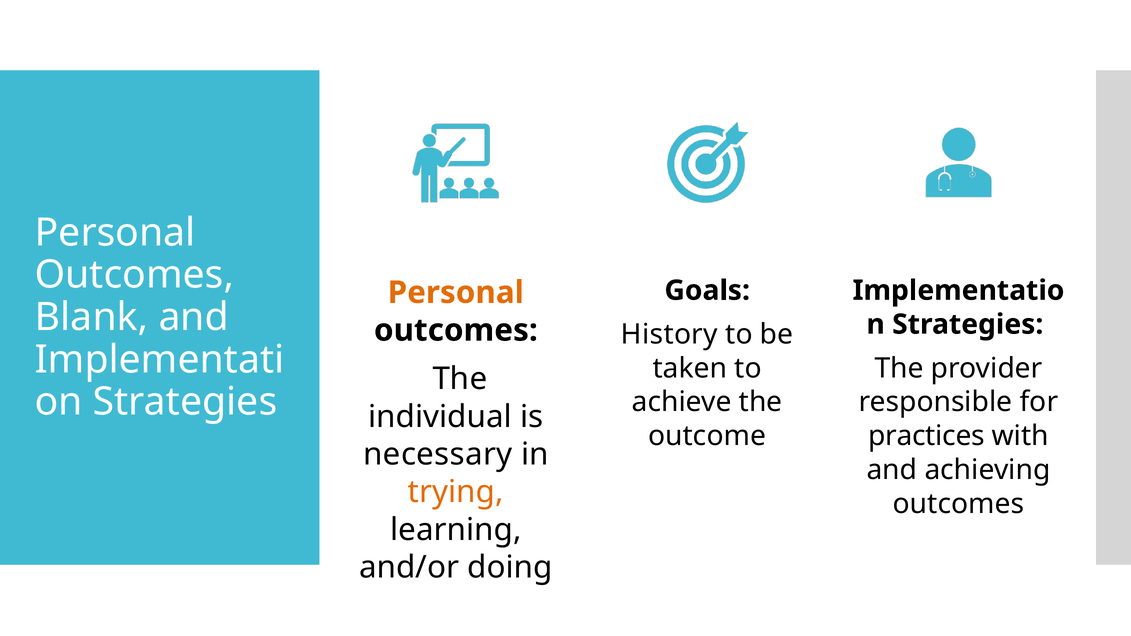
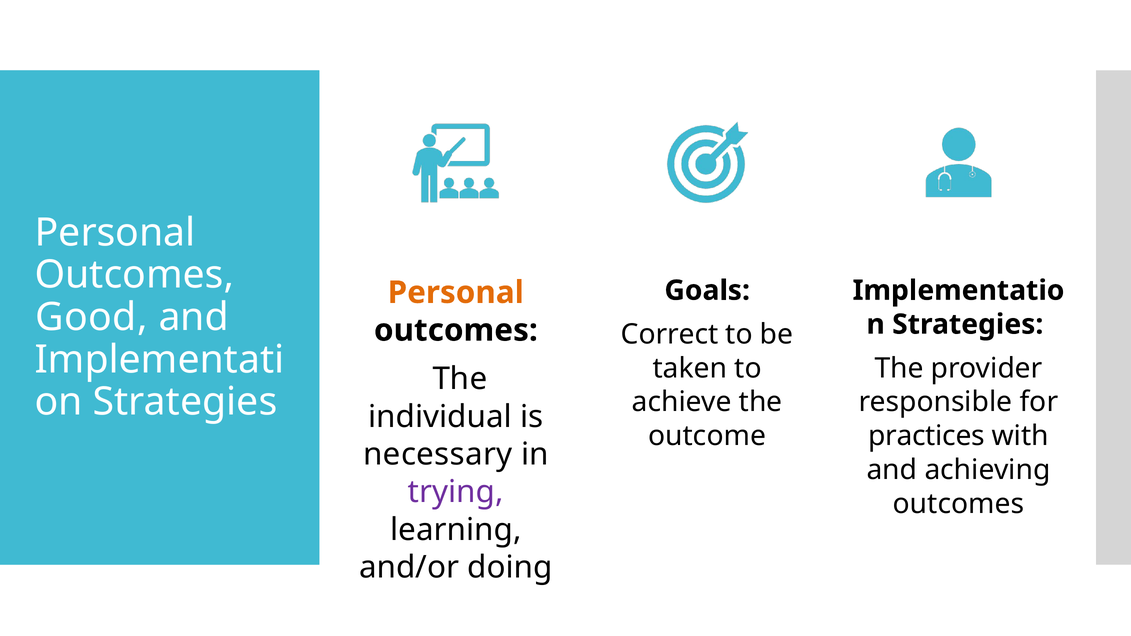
Blank: Blank -> Good
History: History -> Correct
trying colour: orange -> purple
